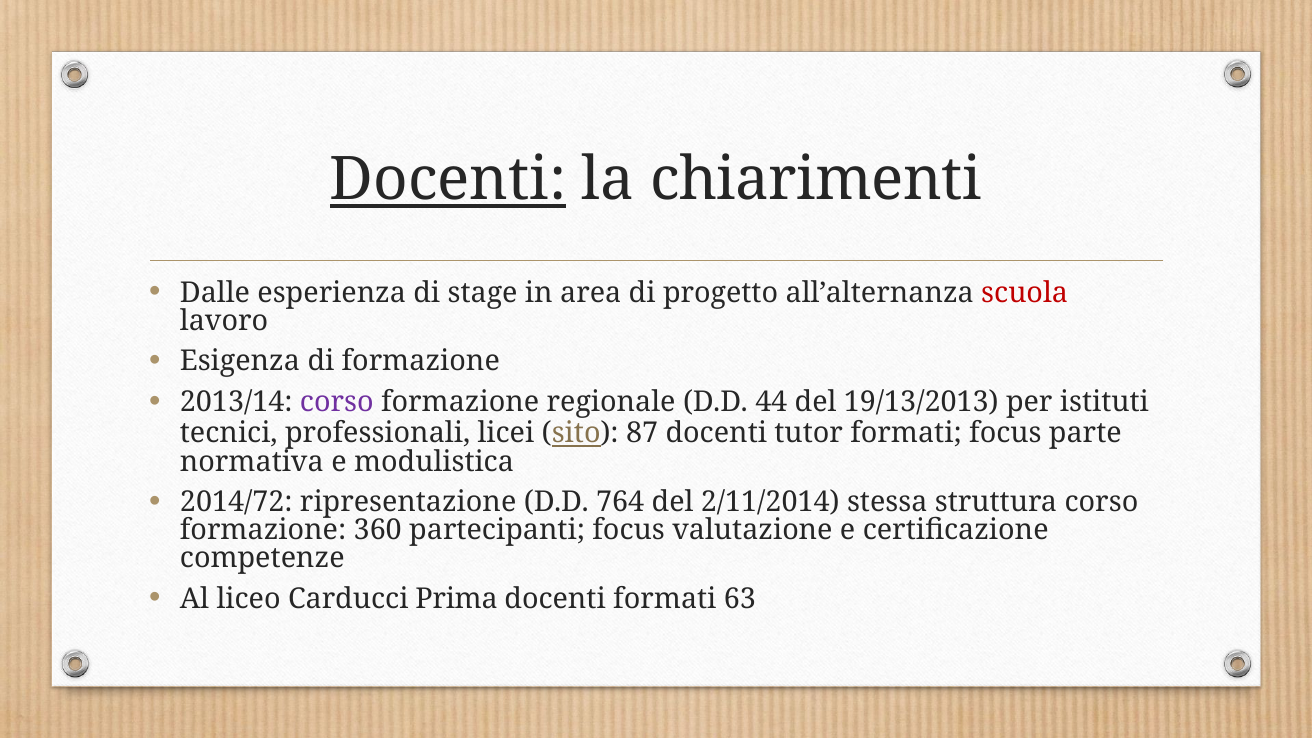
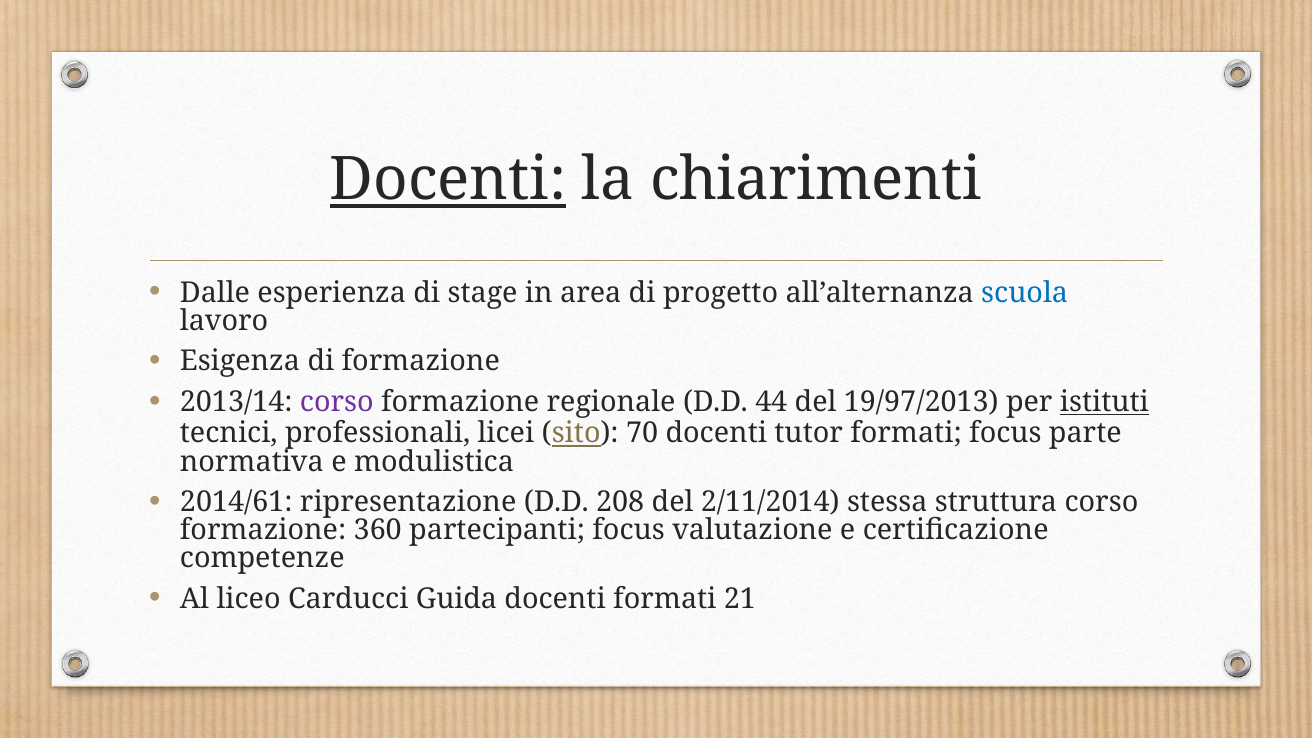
scuola colour: red -> blue
19/13/2013: 19/13/2013 -> 19/97/2013
istituti underline: none -> present
87: 87 -> 70
2014/72: 2014/72 -> 2014/61
764: 764 -> 208
Prima: Prima -> Guida
63: 63 -> 21
